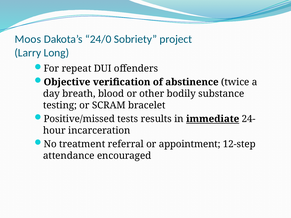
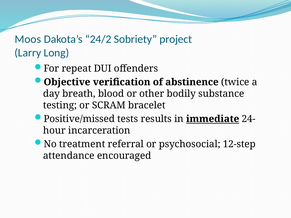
24/0: 24/0 -> 24/2
appointment: appointment -> psychosocial
